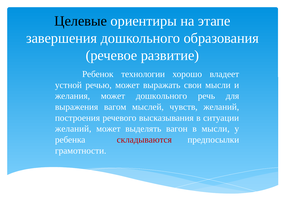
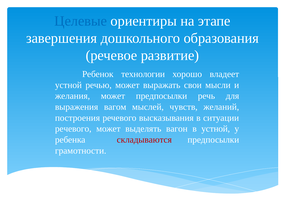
Целевые colour: black -> blue
может дошкольного: дошкольного -> предпосылки
желаний at (73, 129): желаний -> речевого
в мысли: мысли -> устной
